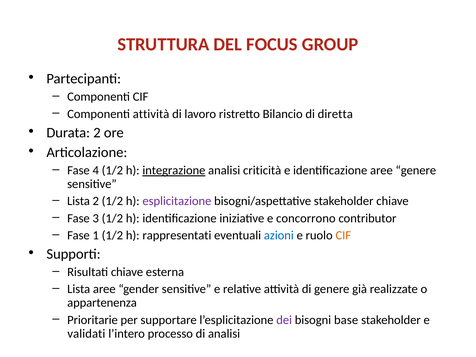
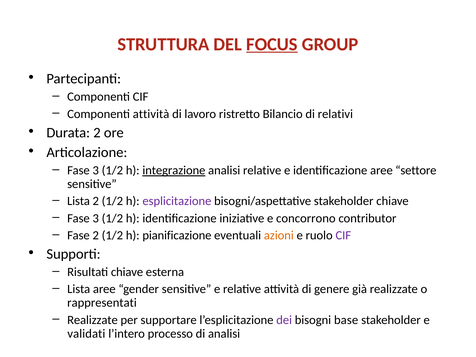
FOCUS underline: none -> present
diretta: diretta -> relativi
4 at (96, 170): 4 -> 3
analisi criticità: criticità -> relative
aree genere: genere -> settore
Fase 1: 1 -> 2
rappresentati: rappresentati -> pianificazione
azioni colour: blue -> orange
CIF at (343, 235) colour: orange -> purple
appartenenza: appartenenza -> rappresentati
Prioritarie at (93, 320): Prioritarie -> Realizzate
